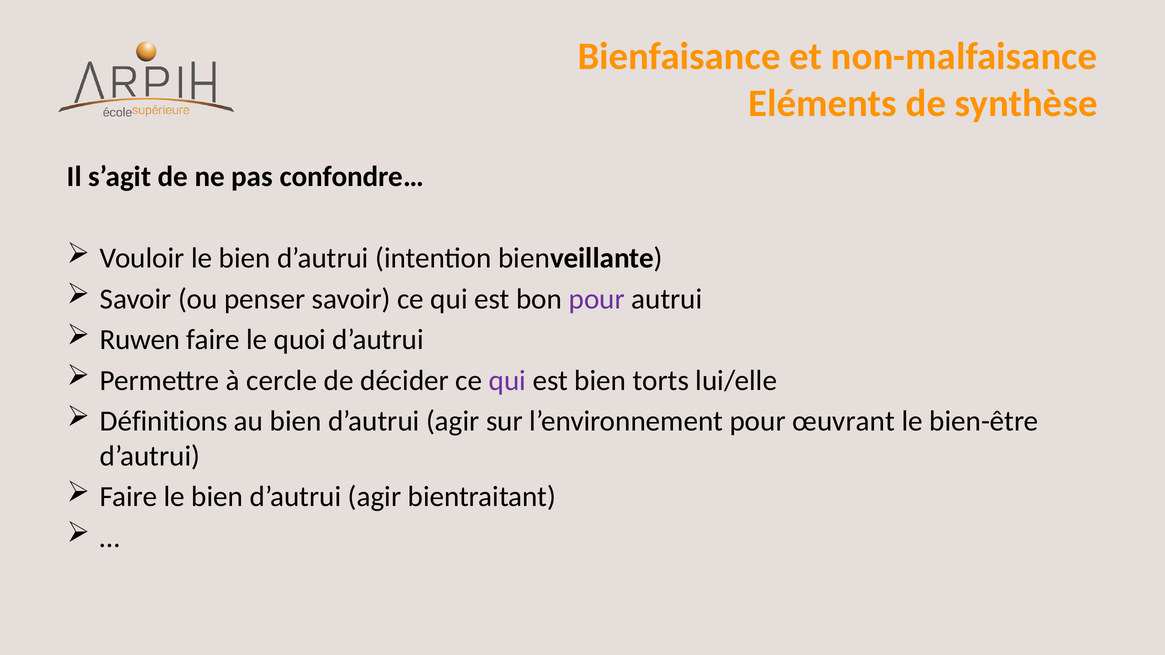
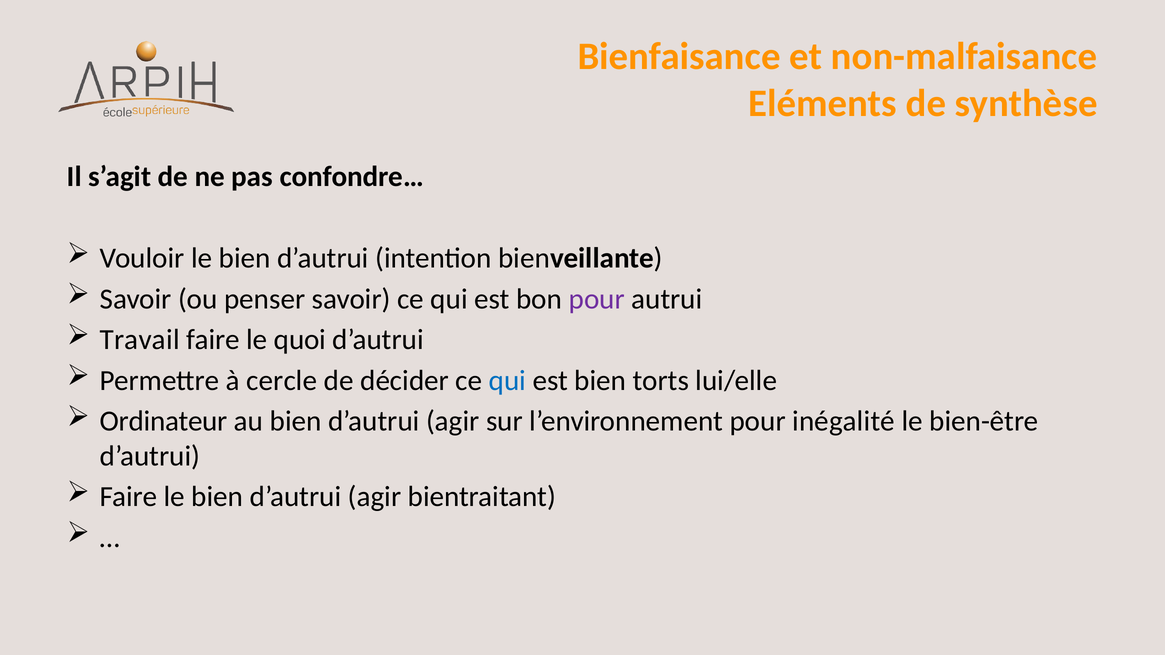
Ruwen: Ruwen -> Travail
qui at (507, 381) colour: purple -> blue
Définitions: Définitions -> Ordinateur
œuvrant: œuvrant -> inégalité
